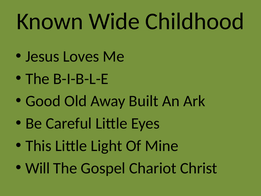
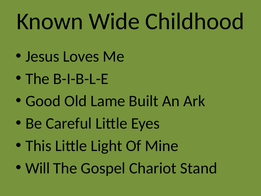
Away: Away -> Lame
Christ: Christ -> Stand
